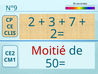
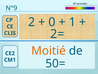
3: 3 -> 0
7: 7 -> 1
Moitié colour: red -> orange
